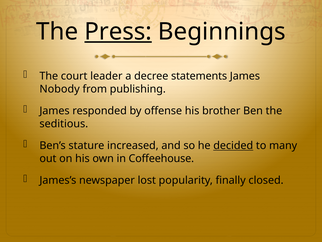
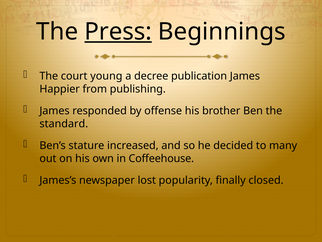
leader: leader -> young
statements: statements -> publication
Nobody: Nobody -> Happier
seditious: seditious -> standard
decided underline: present -> none
